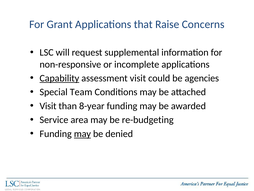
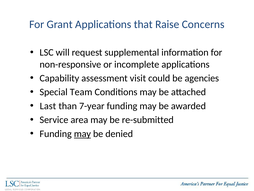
Capability underline: present -> none
Visit at (48, 106): Visit -> Last
8-year: 8-year -> 7-year
re-budgeting: re-budgeting -> re-submitted
